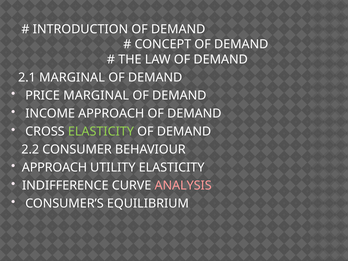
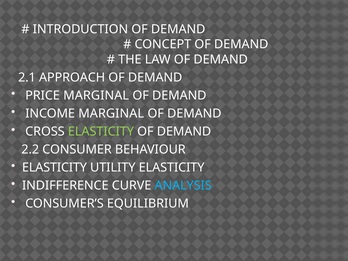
2.1 MARGINAL: MARGINAL -> APPROACH
INCOME APPROACH: APPROACH -> MARGINAL
APPROACH at (54, 168): APPROACH -> ELASTICITY
ANALYSIS colour: pink -> light blue
